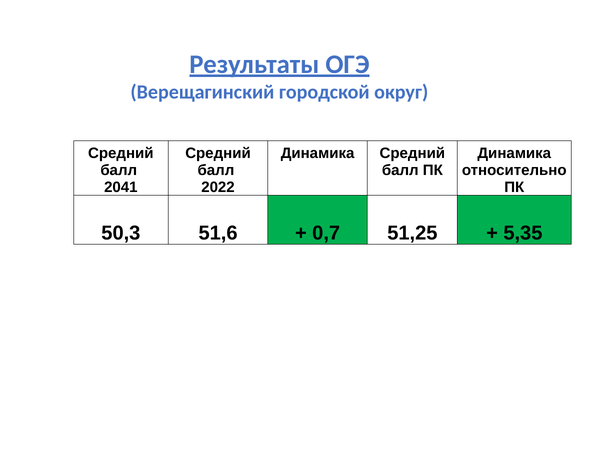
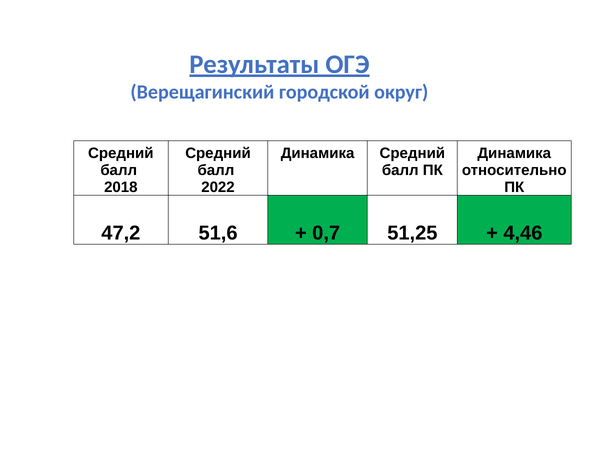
2041: 2041 -> 2018
50,3: 50,3 -> 47,2
5,35: 5,35 -> 4,46
